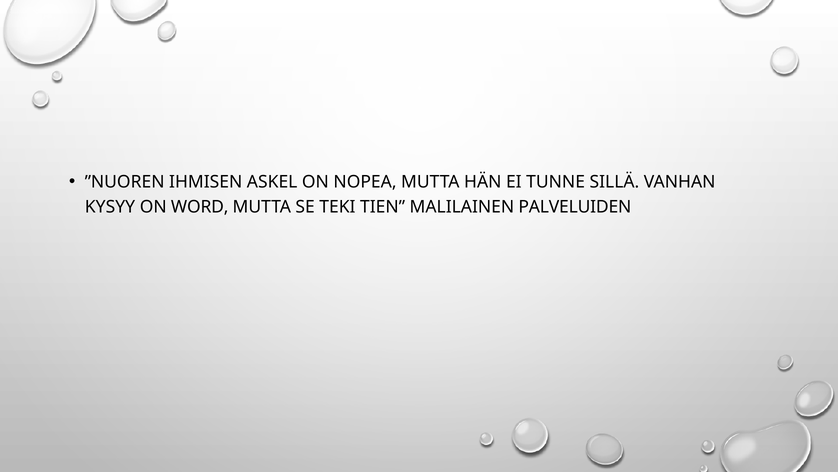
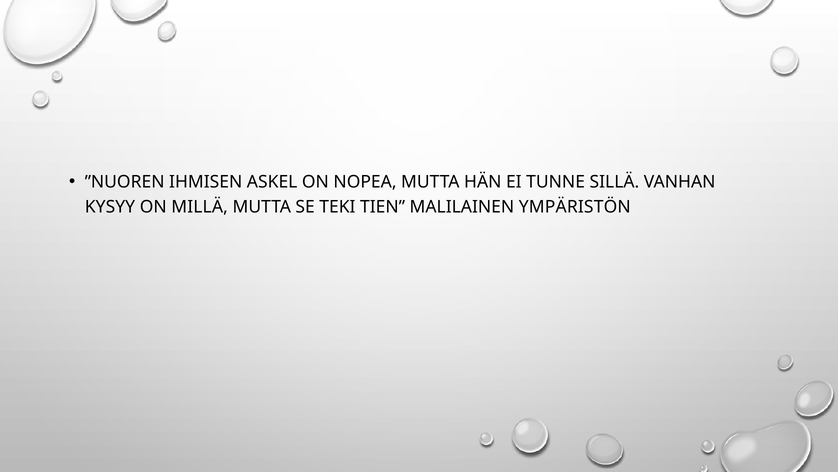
WORD: WORD -> MILLÄ
PALVELUIDEN: PALVELUIDEN -> YMPÄRISTÖN
